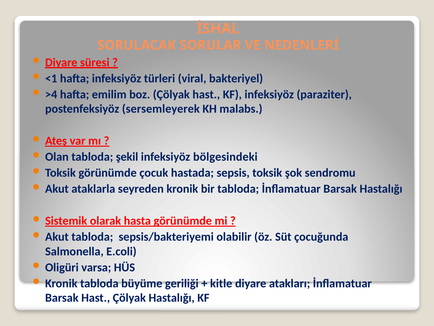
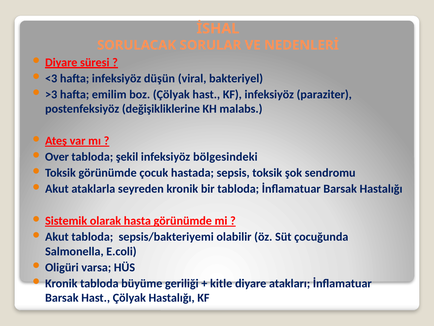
<1: <1 -> <3
türleri: türleri -> düşün
>4: >4 -> >3
sersemleyerek: sersemleyerek -> değişikliklerine
Olan: Olan -> Over
